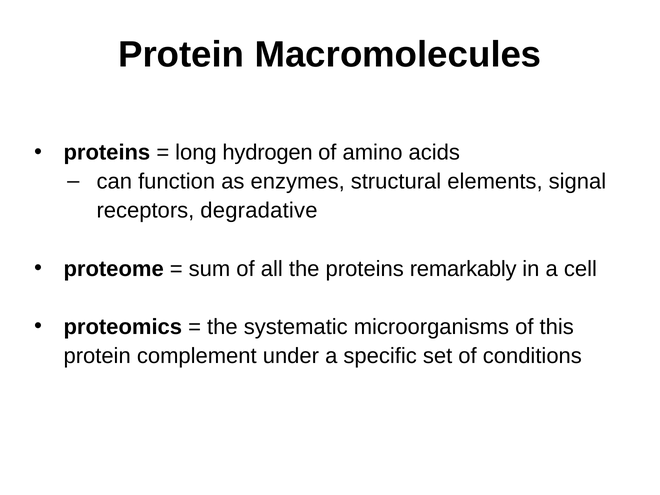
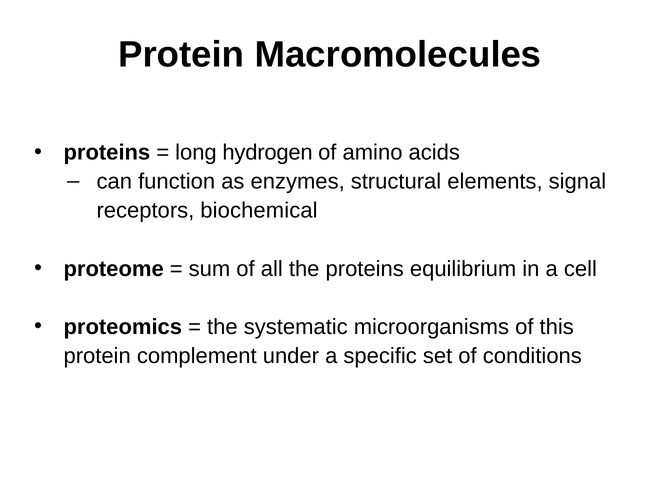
degradative: degradative -> biochemical
remarkably: remarkably -> equilibrium
